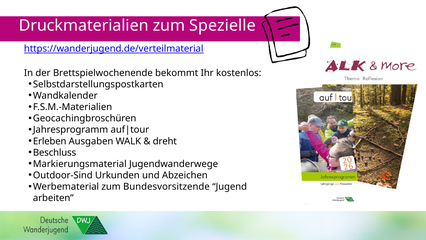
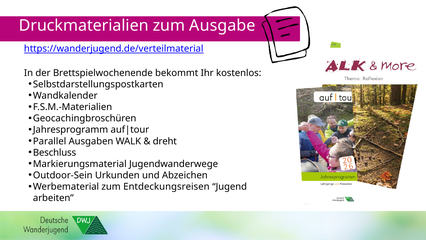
Spezielle: Spezielle -> Ausgabe
Erleben: Erleben -> Parallel
Outdoor-Sind: Outdoor-Sind -> Outdoor-Sein
Bundesvorsitzende: Bundesvorsitzende -> Entdeckungsreisen
